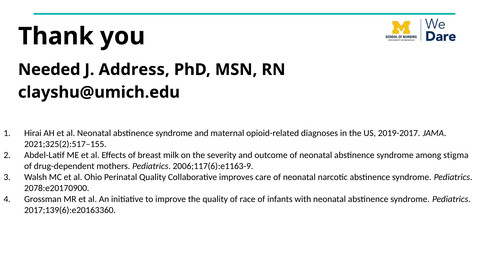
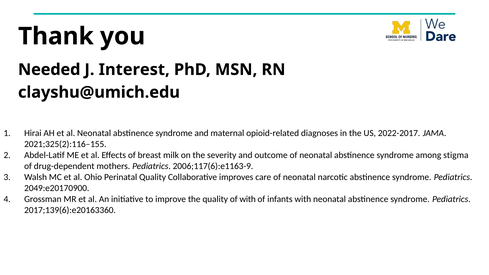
Address: Address -> Interest
2019-2017: 2019-2017 -> 2022-2017
2021;325(2):517–155: 2021;325(2):517–155 -> 2021;325(2):116–155
2078:e20170900: 2078:e20170900 -> 2049:e20170900
of race: race -> with
